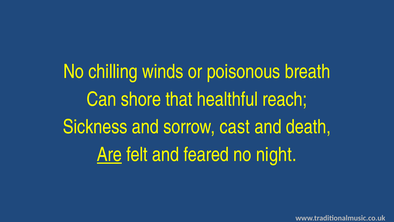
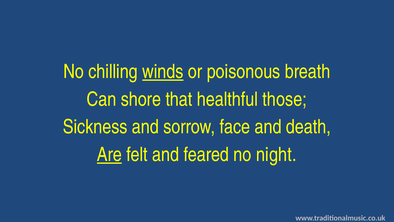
winds underline: none -> present
reach: reach -> those
cast: cast -> face
